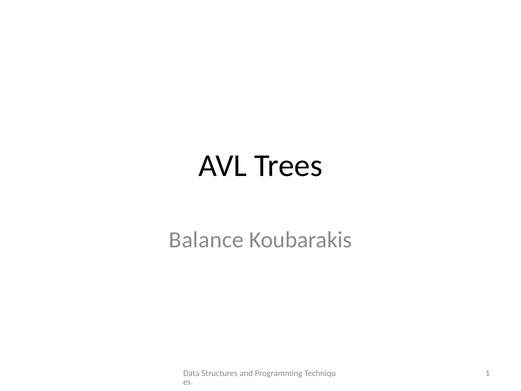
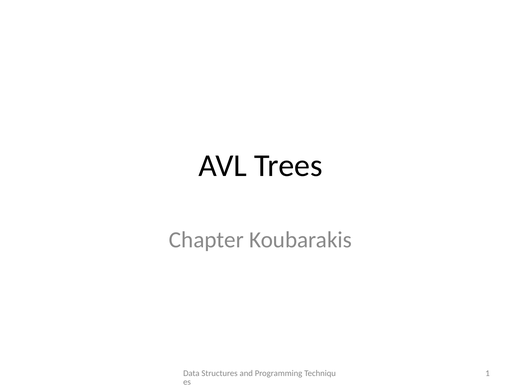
Balance: Balance -> Chapter
